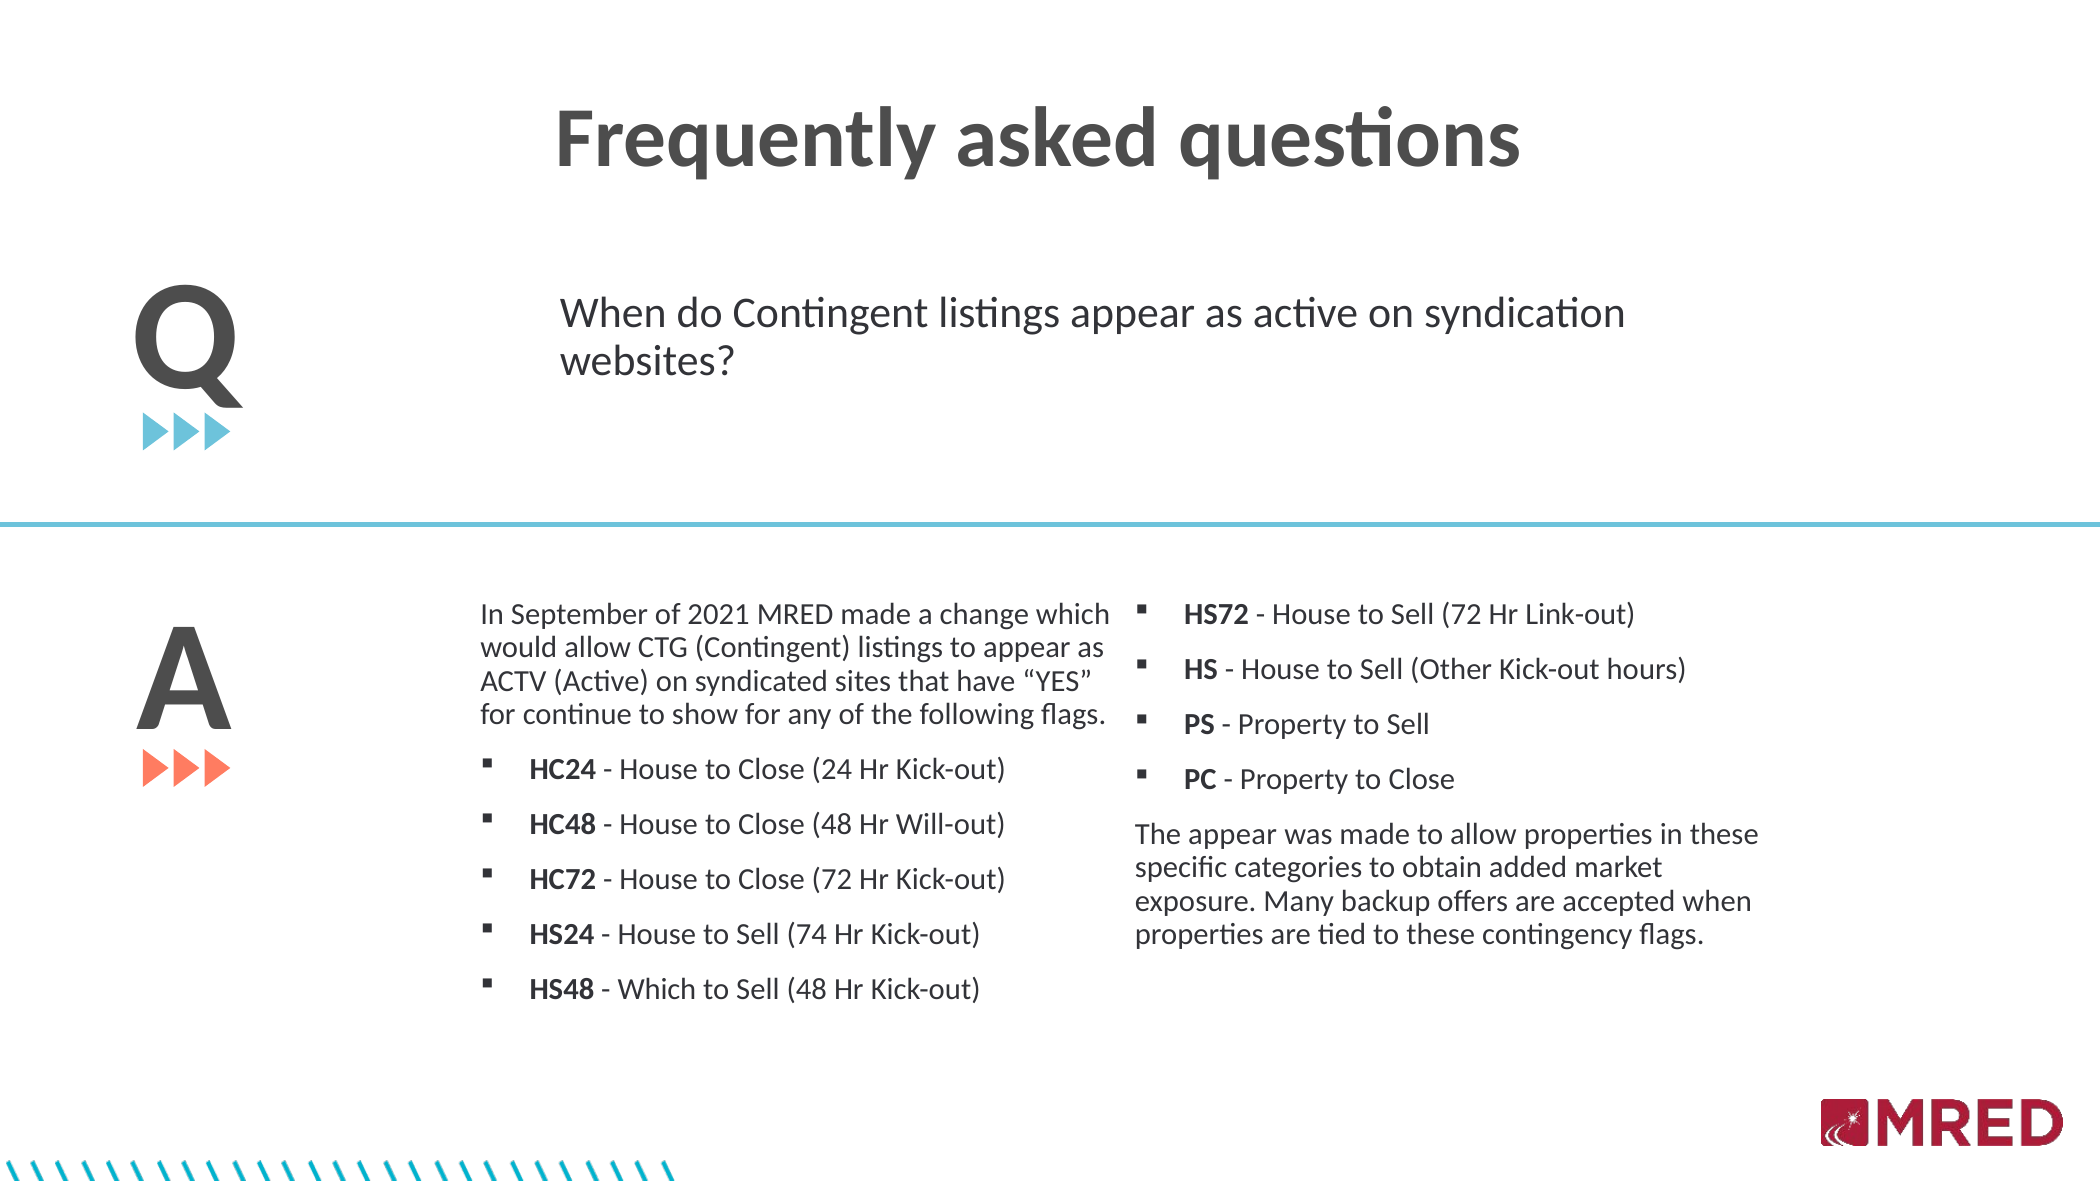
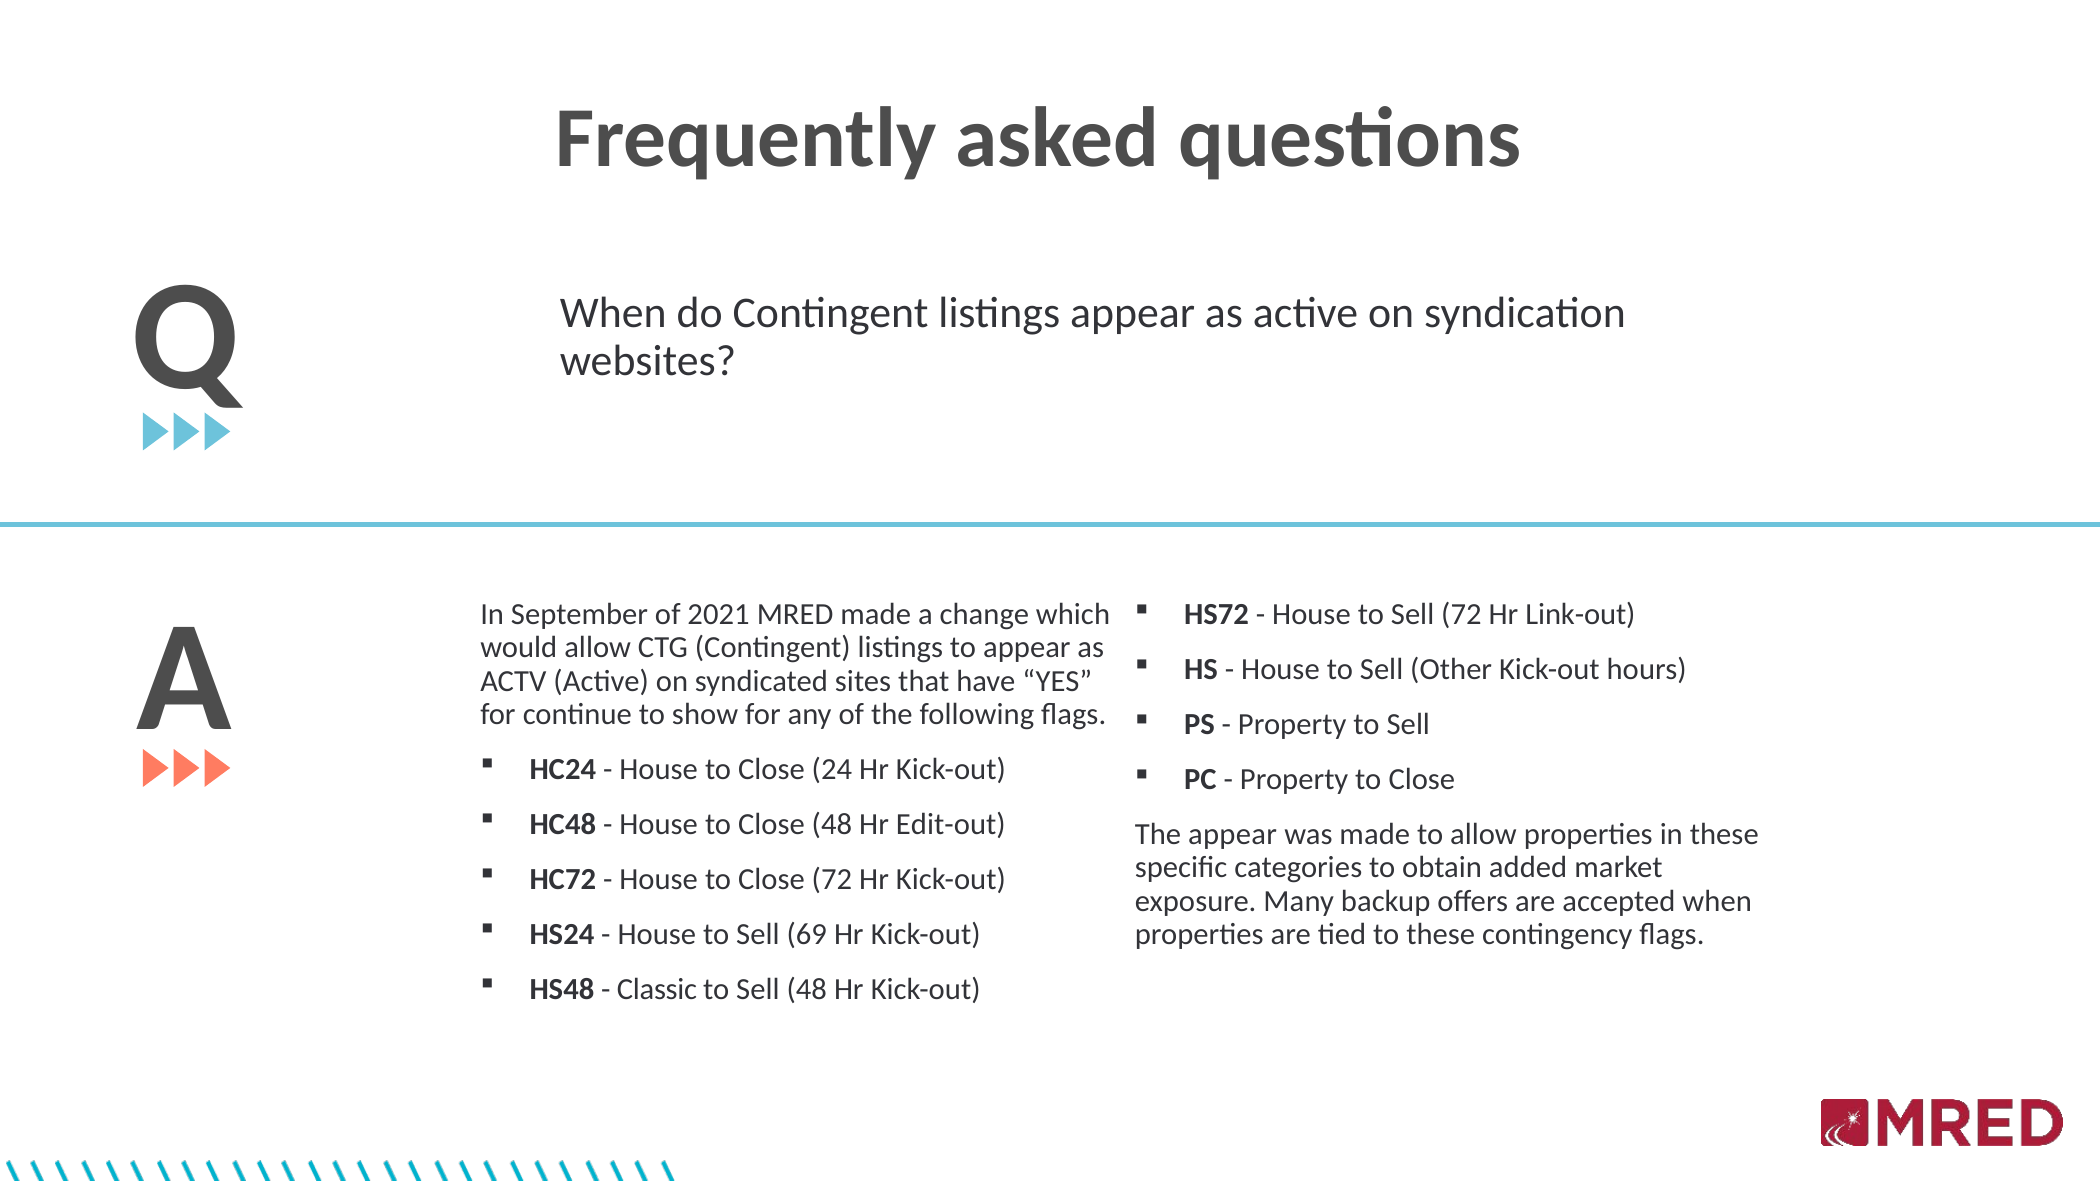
Will-out: Will-out -> Edit-out
74: 74 -> 69
Which at (657, 989): Which -> Classic
